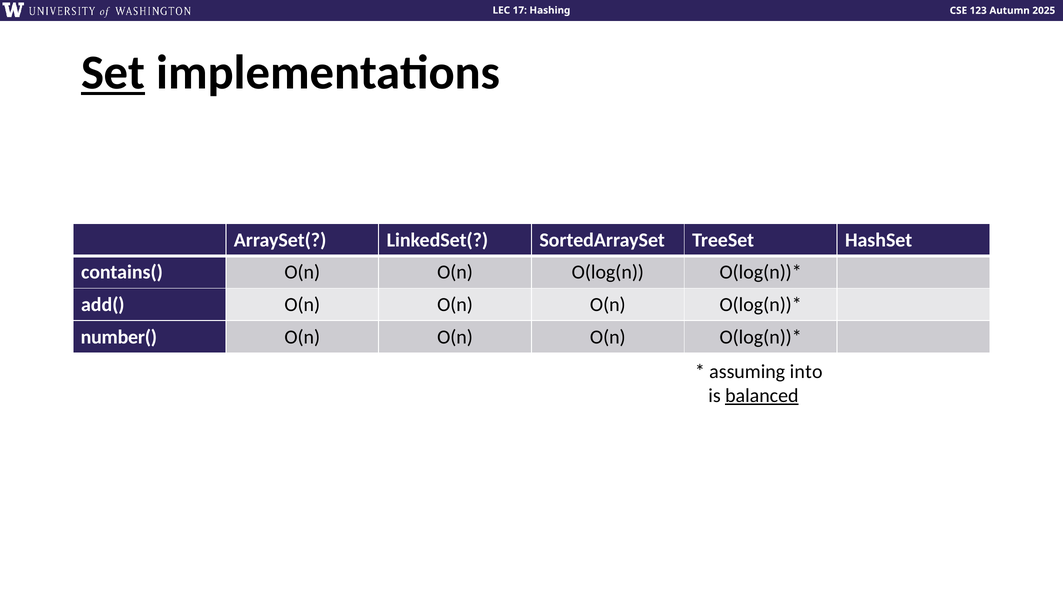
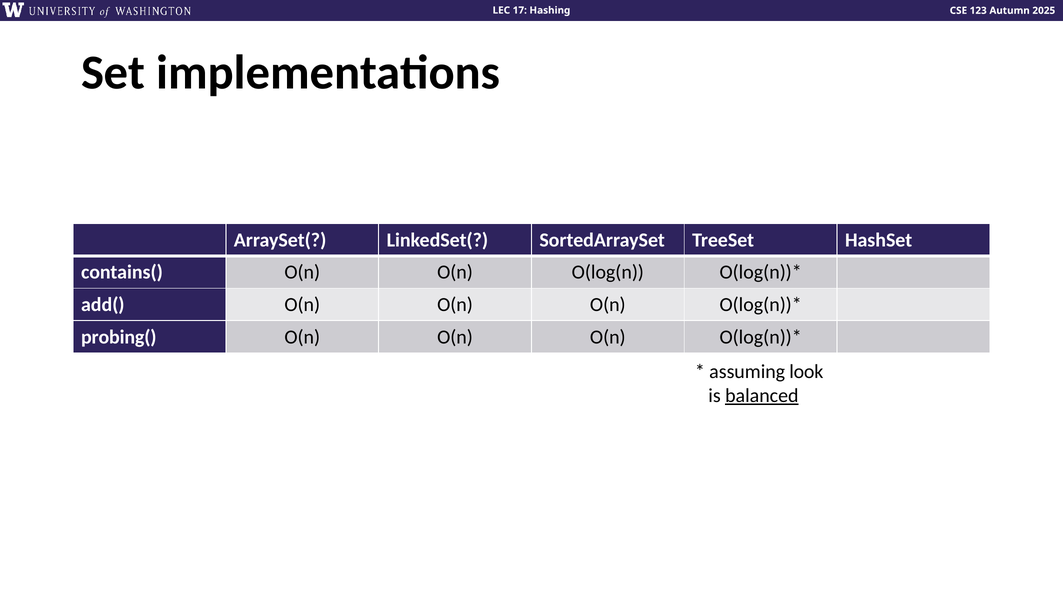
Set underline: present -> none
number(: number( -> probing(
into: into -> look
